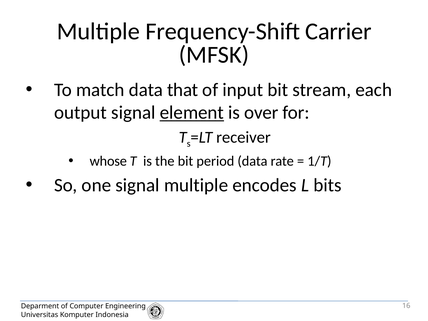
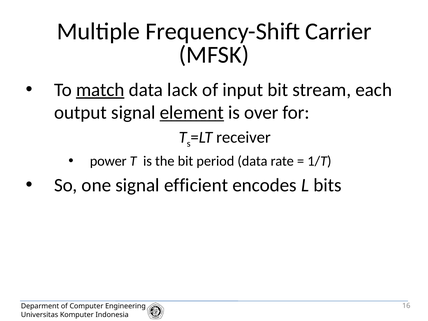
match underline: none -> present
that: that -> lack
whose: whose -> power
signal multiple: multiple -> efficient
